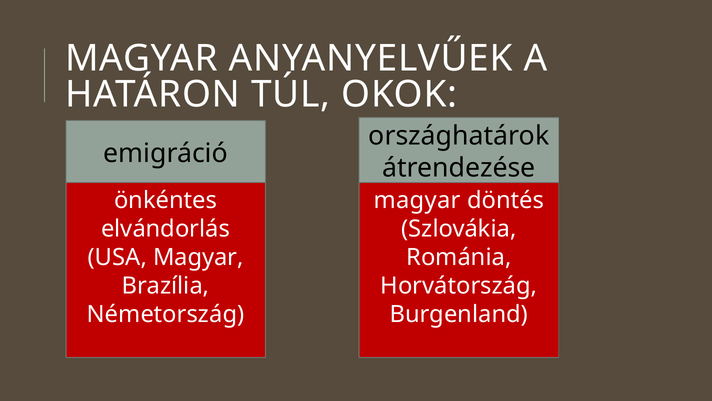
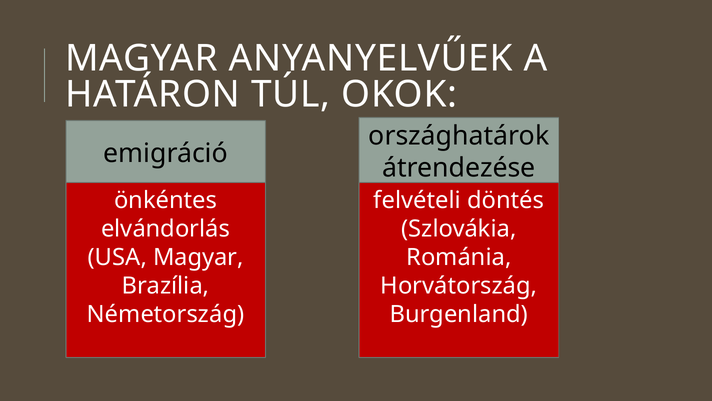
magyar at (417, 200): magyar -> felvételi
